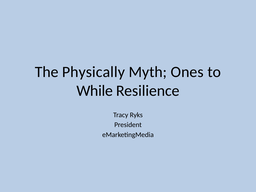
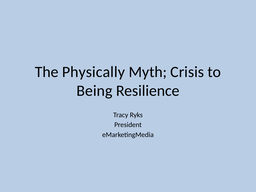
Ones: Ones -> Crisis
While: While -> Being
